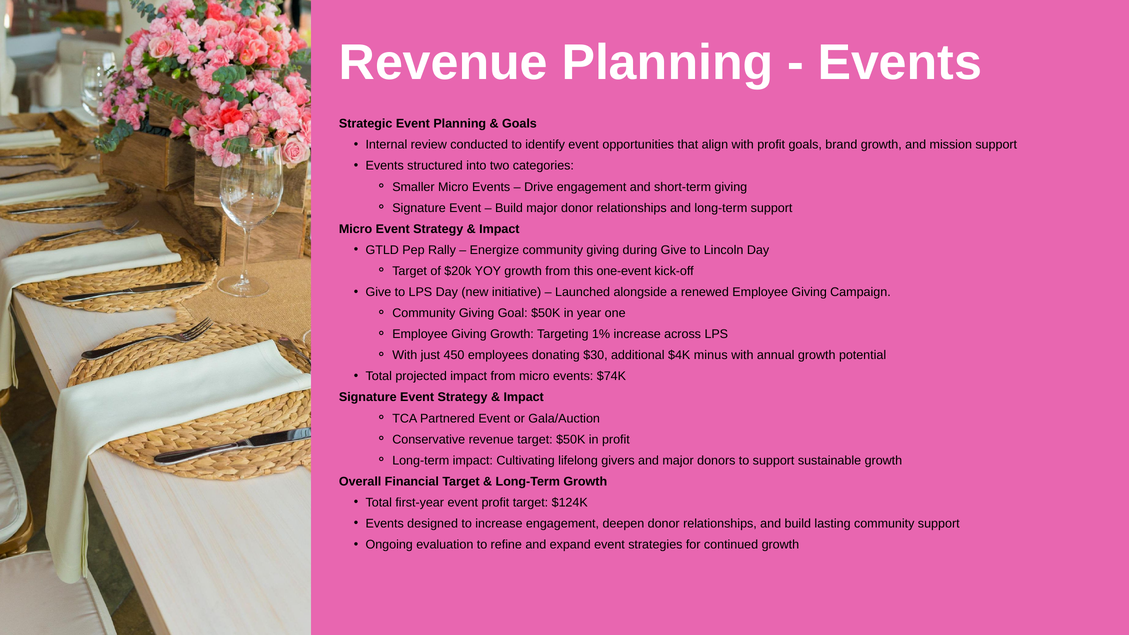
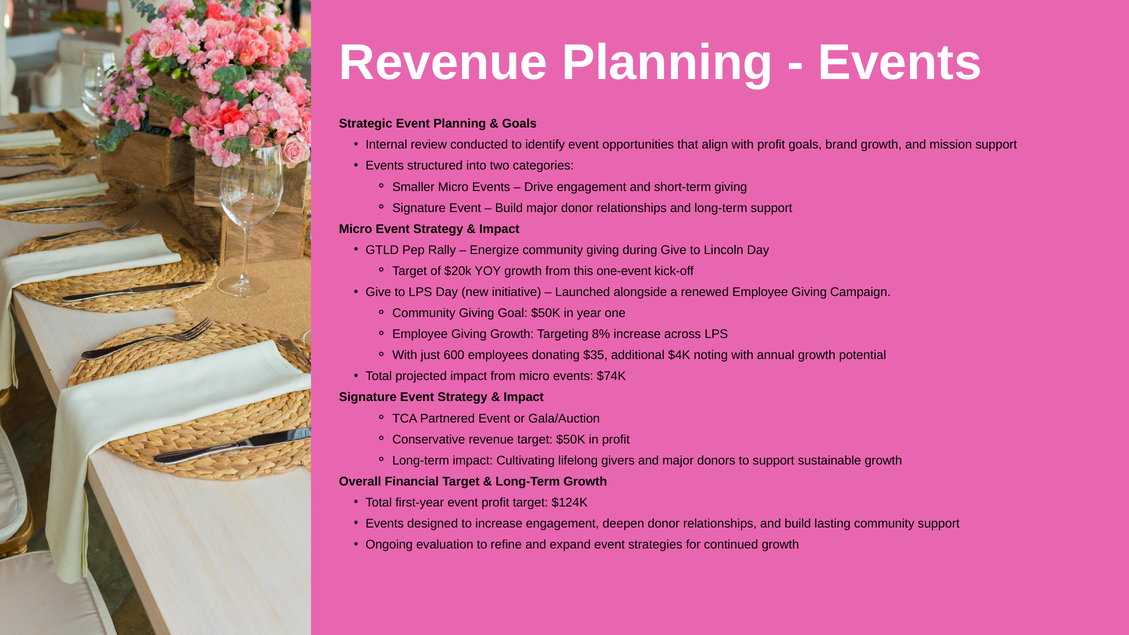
1%: 1% -> 8%
450: 450 -> 600
$30: $30 -> $35
minus: minus -> noting
